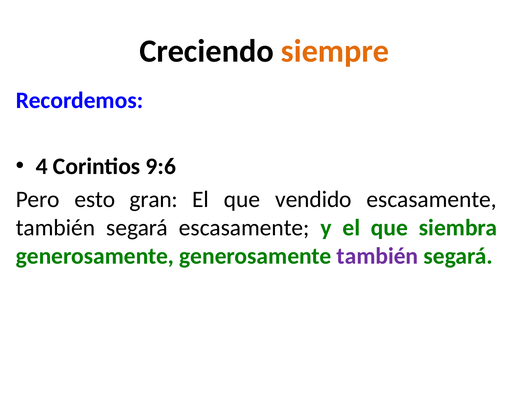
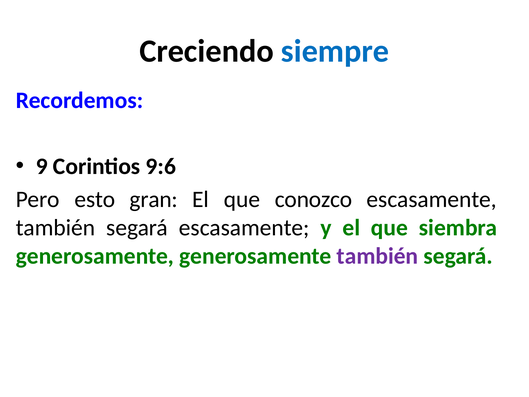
siempre colour: orange -> blue
4: 4 -> 9
vendido: vendido -> conozco
